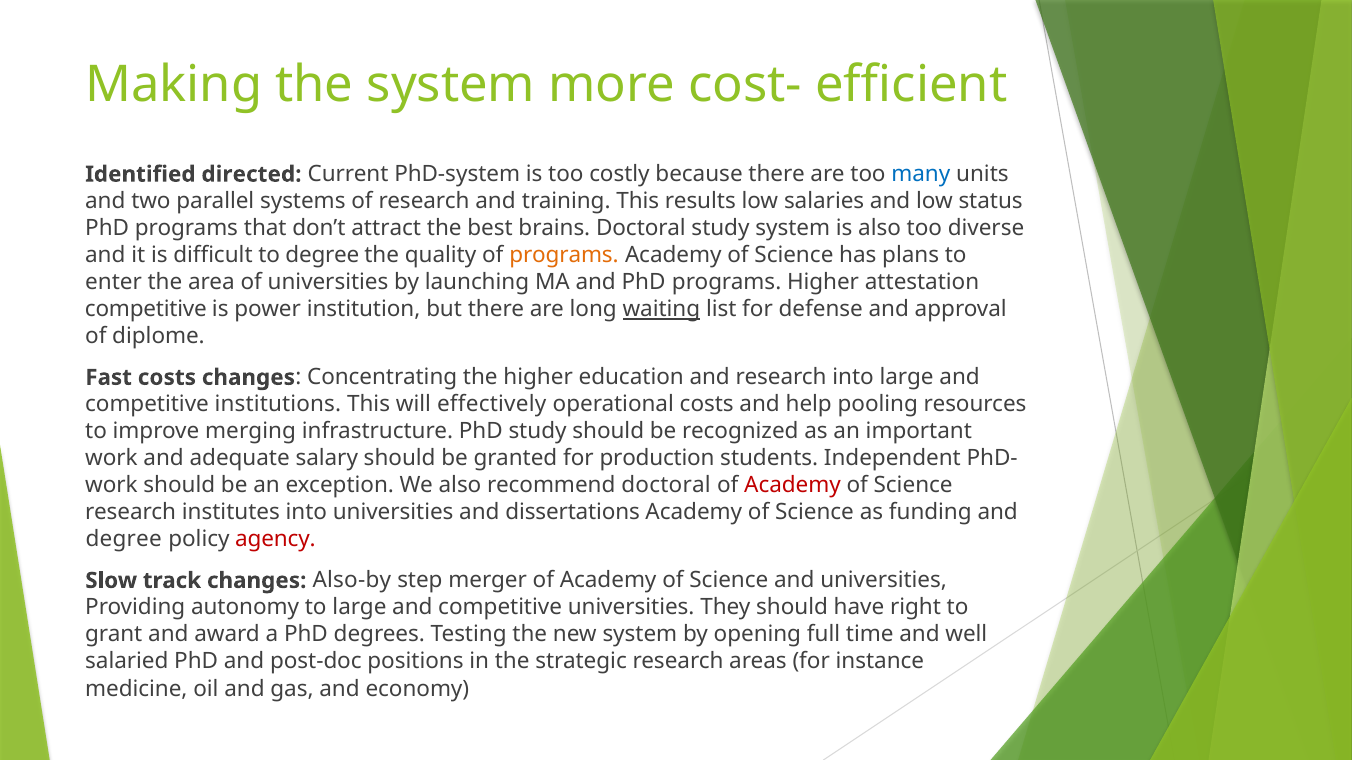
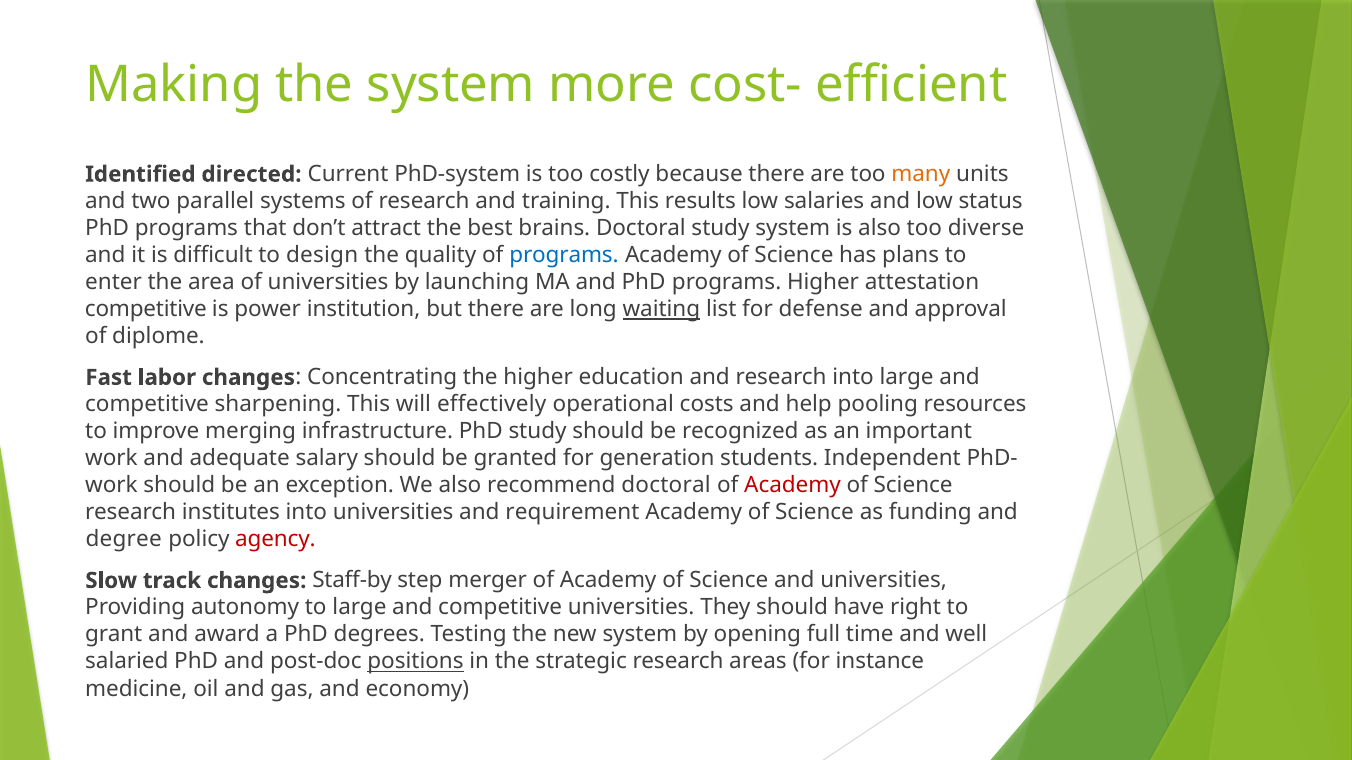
many colour: blue -> orange
to degree: degree -> design
programs at (564, 255) colour: orange -> blue
Fast costs: costs -> labor
institutions: institutions -> sharpening
production: production -> generation
dissertations: dissertations -> requirement
Also-by: Also-by -> Staff-by
positions underline: none -> present
